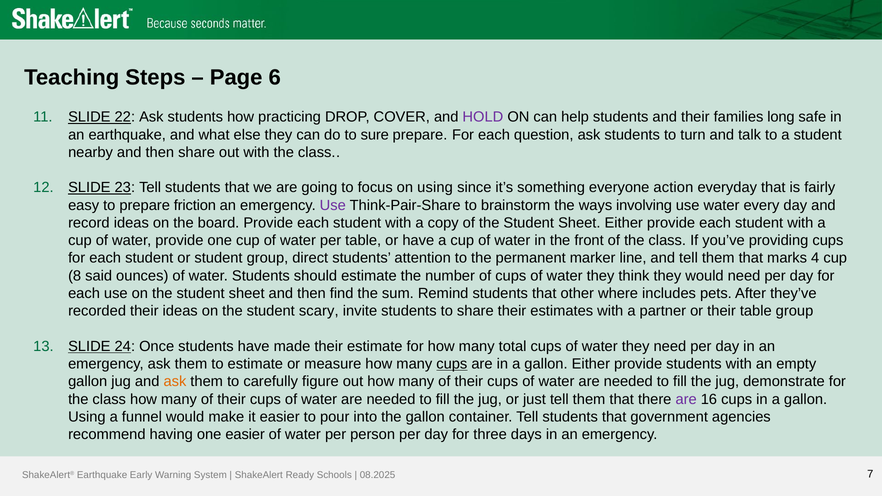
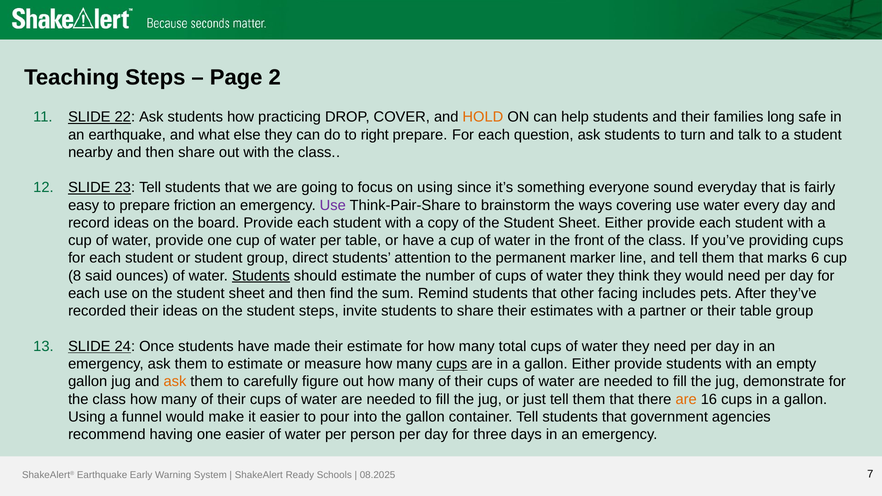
6: 6 -> 2
HOLD colour: purple -> orange
sure: sure -> right
action: action -> sound
involving: involving -> covering
4: 4 -> 6
Students at (261, 276) underline: none -> present
where: where -> facing
student scary: scary -> steps
are at (686, 399) colour: purple -> orange
